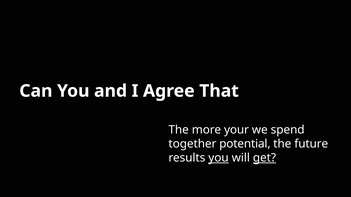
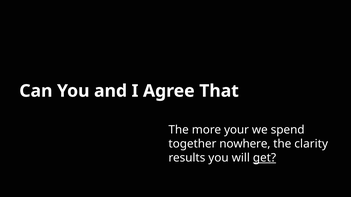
potential: potential -> nowhere
future: future -> clarity
you at (218, 158) underline: present -> none
